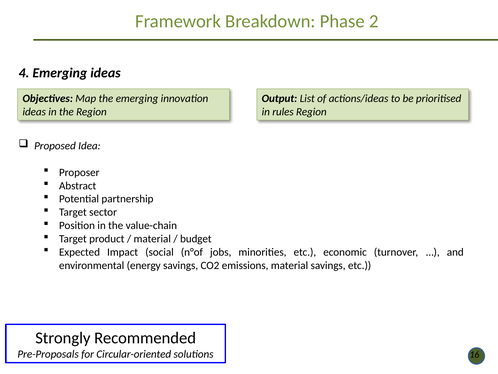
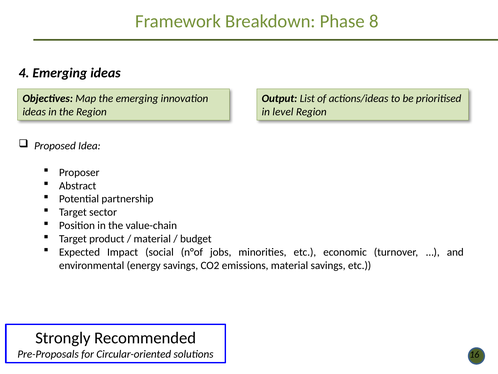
2: 2 -> 8
rules: rules -> level
